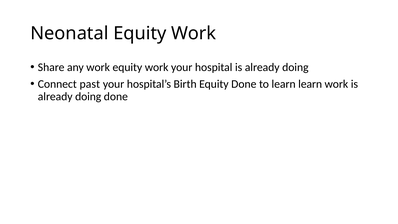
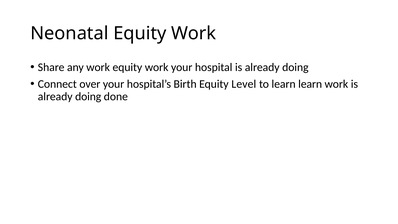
past: past -> over
Equity Done: Done -> Level
